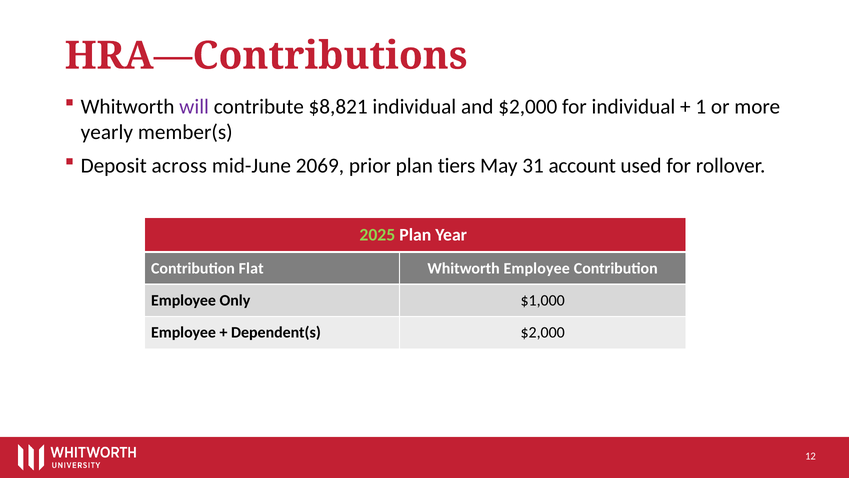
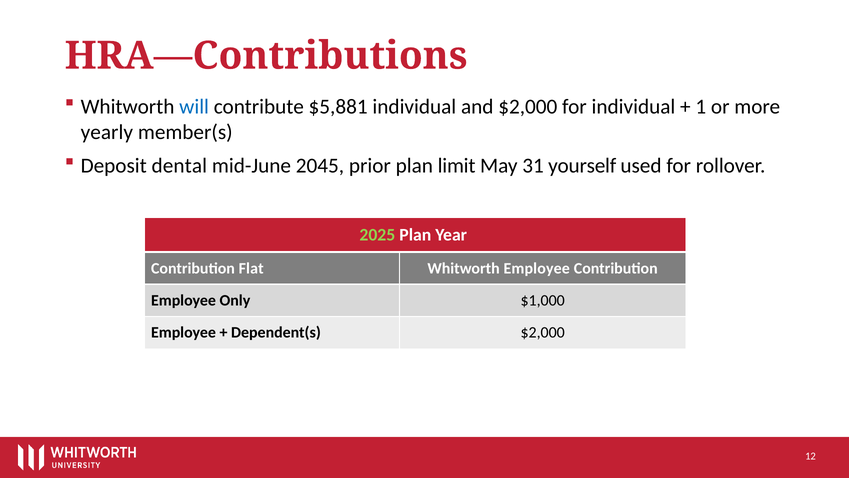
will colour: purple -> blue
$8,821: $8,821 -> $5,881
across: across -> dental
2069: 2069 -> 2045
tiers: tiers -> limit
account: account -> yourself
